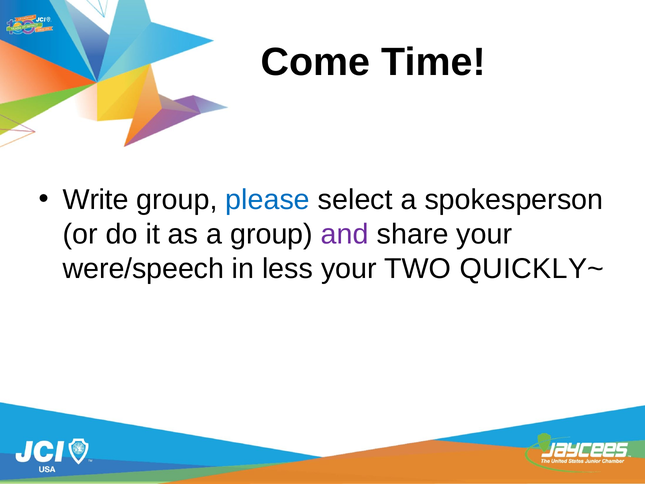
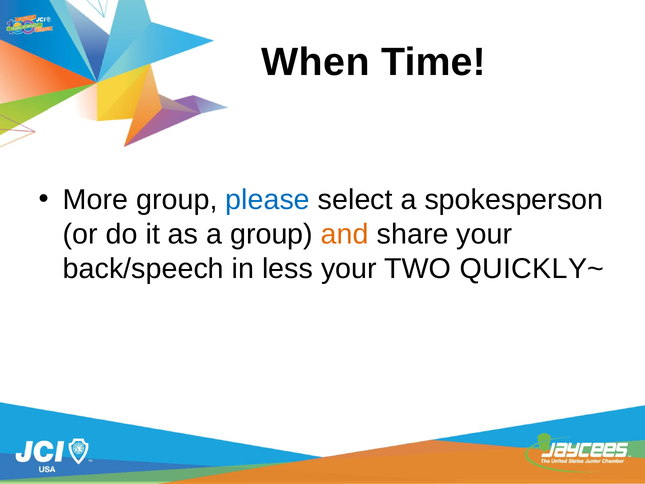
Come: Come -> When
Write: Write -> More
and colour: purple -> orange
were/speech: were/speech -> back/speech
